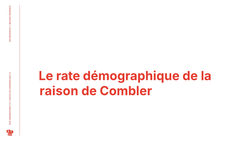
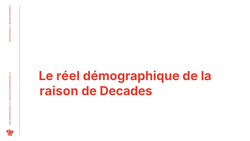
rate: rate -> réel
Combler: Combler -> Decades
